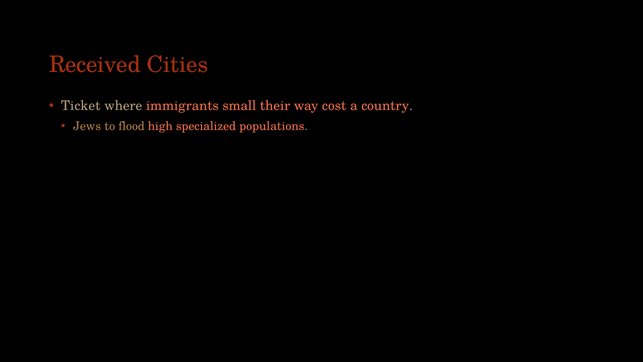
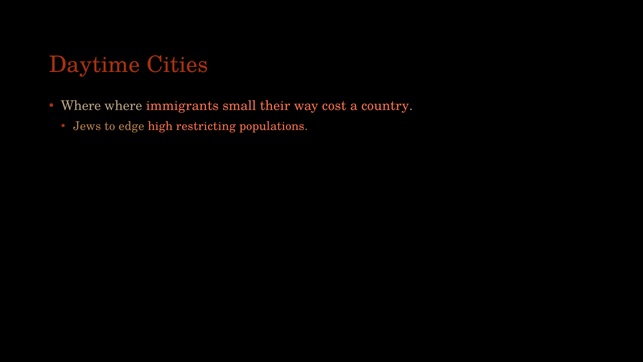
Received: Received -> Daytime
Ticket at (81, 106): Ticket -> Where
flood: flood -> edge
specialized: specialized -> restricting
